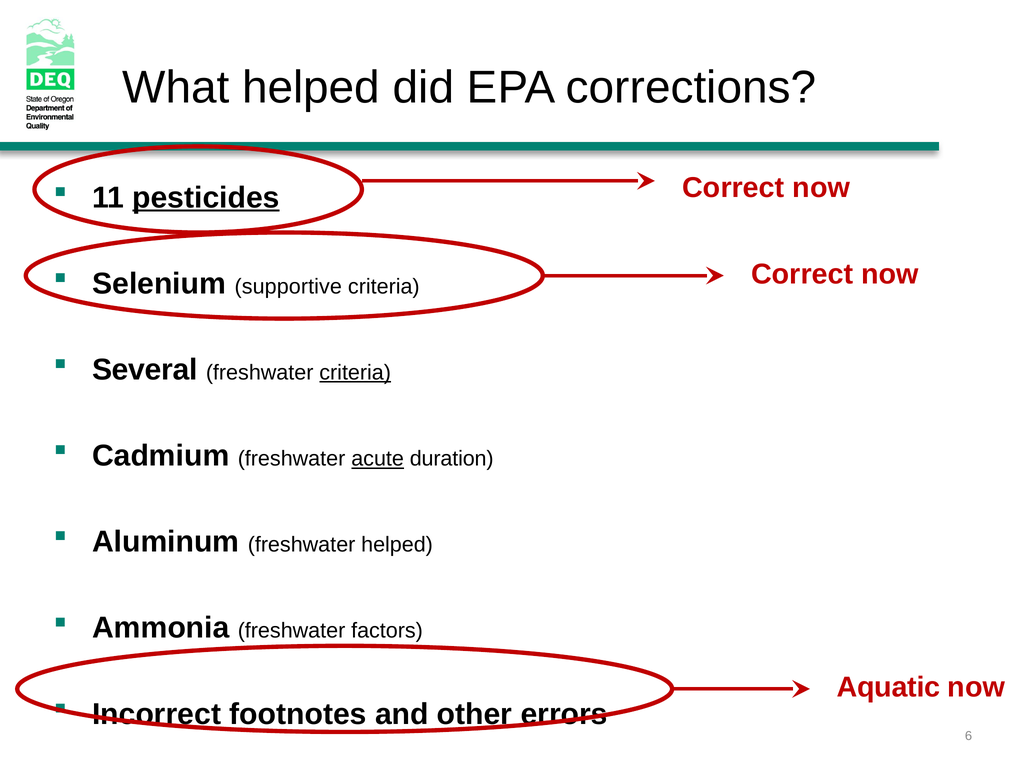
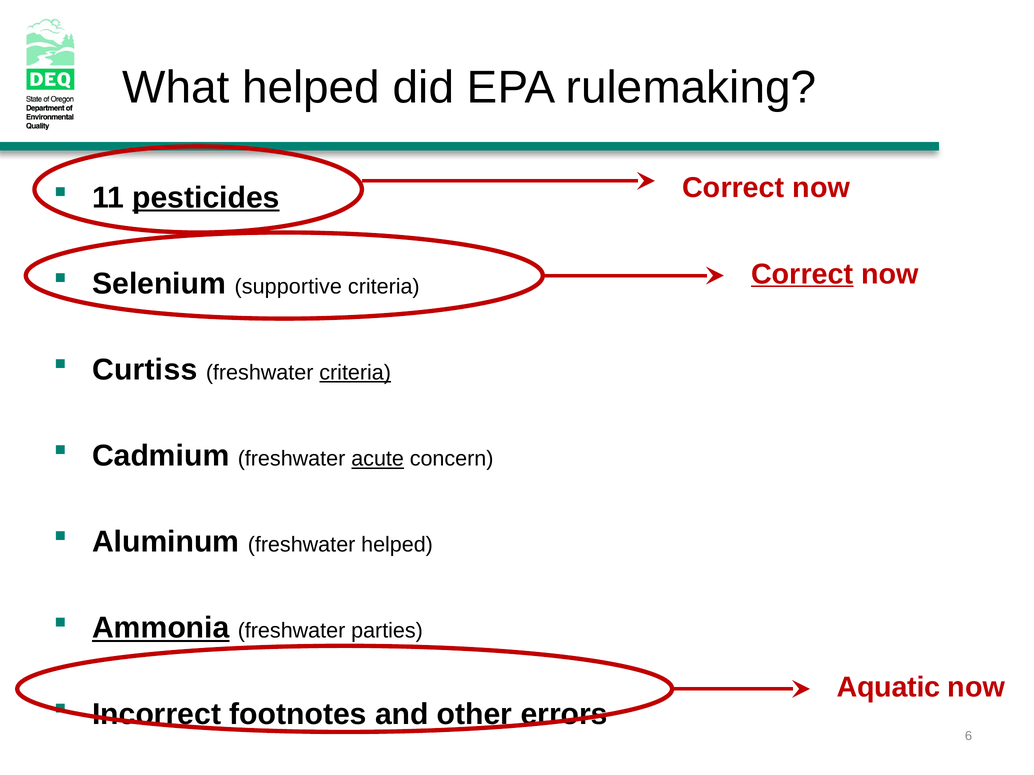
corrections: corrections -> rulemaking
Correct at (802, 274) underline: none -> present
Several: Several -> Curtiss
duration: duration -> concern
Ammonia underline: none -> present
factors: factors -> parties
